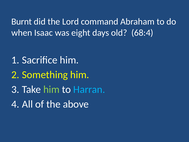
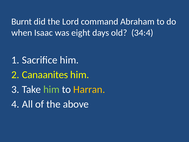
68:4: 68:4 -> 34:4
Something: Something -> Canaanites
Harran colour: light blue -> yellow
